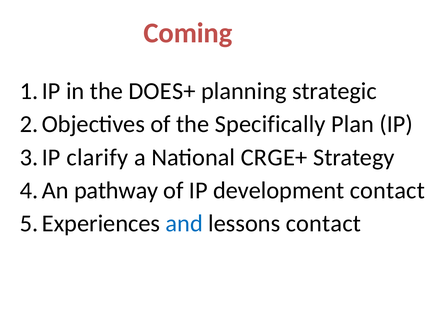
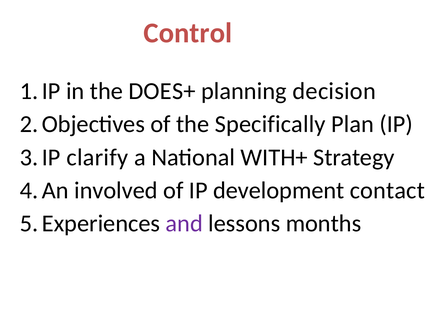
Coming: Coming -> Control
strategic: strategic -> decision
CRGE+: CRGE+ -> WITH+
pathway: pathway -> involved
and colour: blue -> purple
lessons contact: contact -> months
